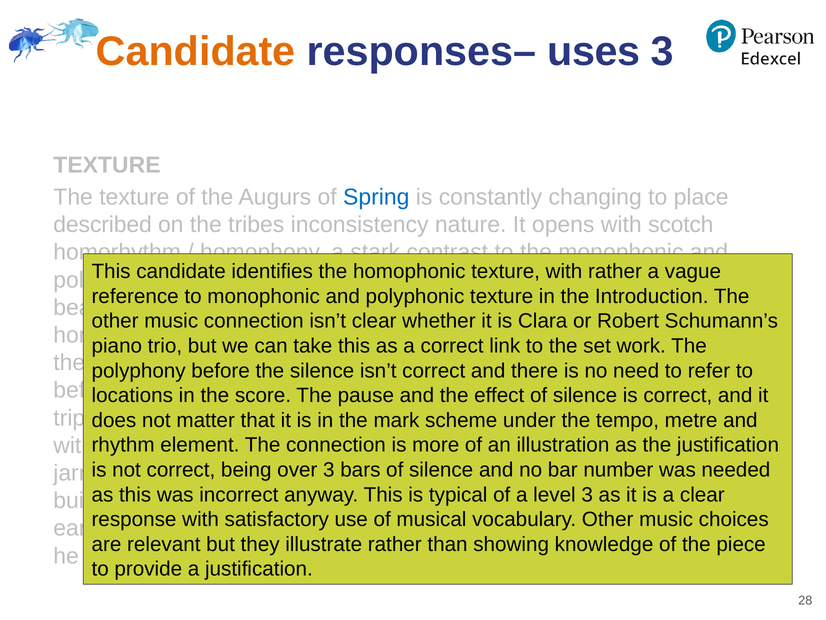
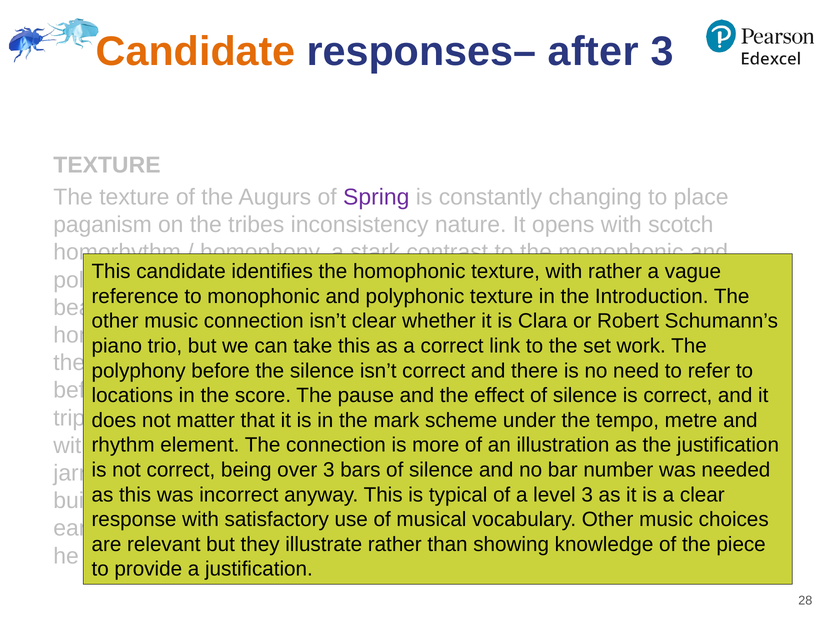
responses– uses: uses -> after
Spring colour: blue -> purple
described: described -> paganism
